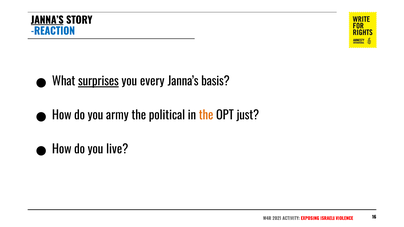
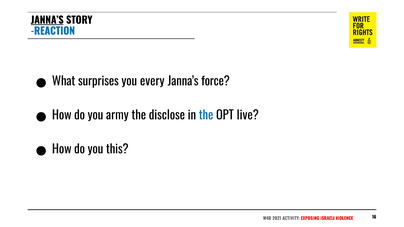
surprises underline: present -> none
basis: basis -> force
political: political -> disclose
the at (206, 116) colour: orange -> blue
just: just -> live
live: live -> this
